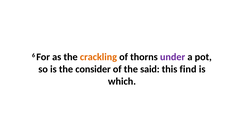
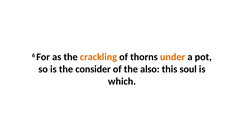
under colour: purple -> orange
said: said -> also
find: find -> soul
